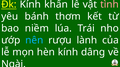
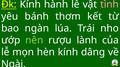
khấn: khấn -> hành
niềm: niềm -> ngàn
nên colour: light blue -> light green
